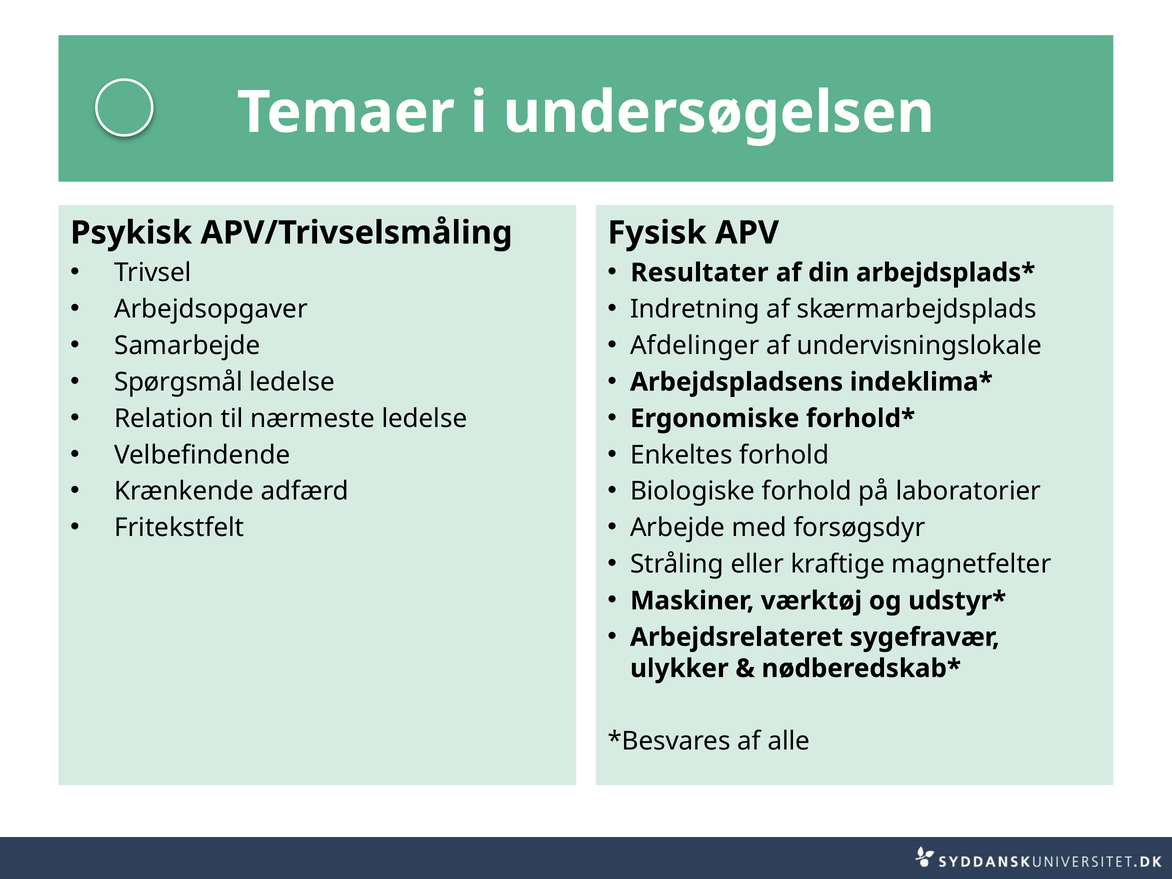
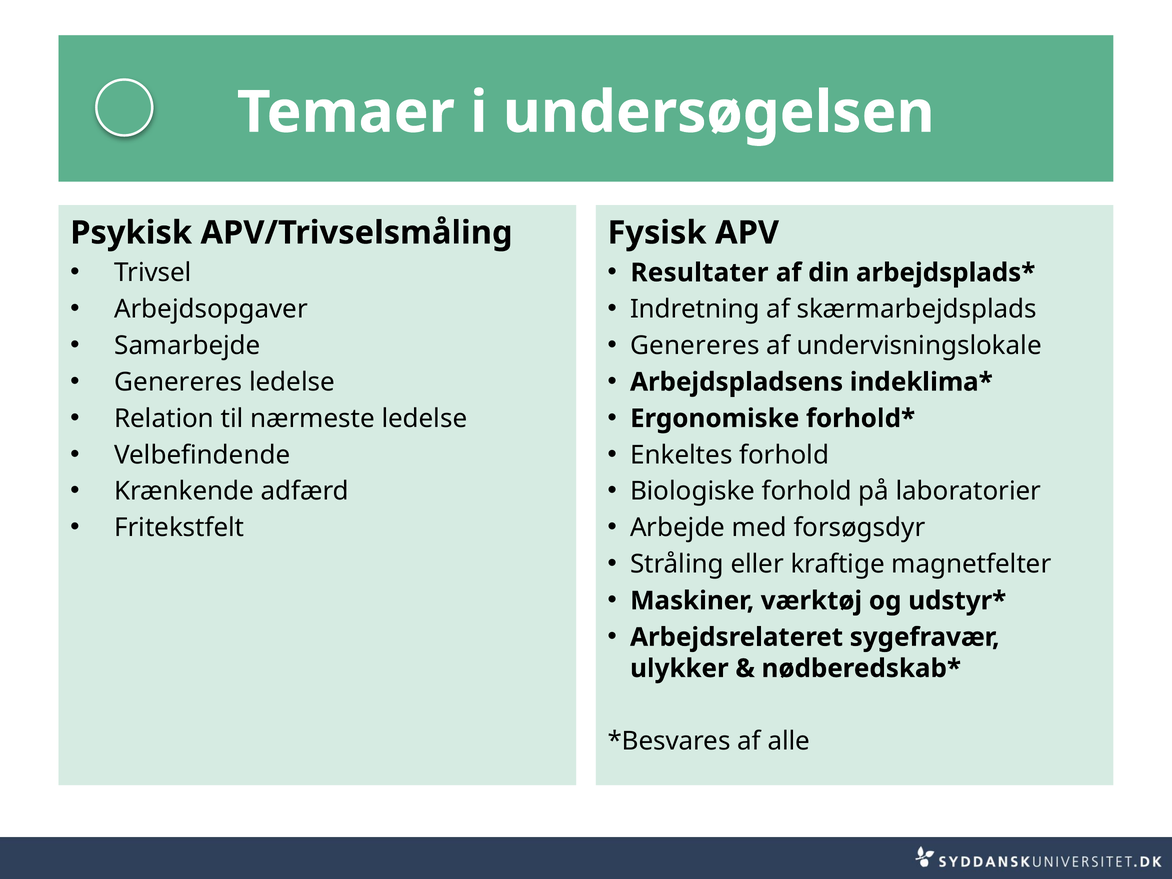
Afdelinger at (695, 346): Afdelinger -> Genereres
Spørgsmål at (179, 382): Spørgsmål -> Genereres
